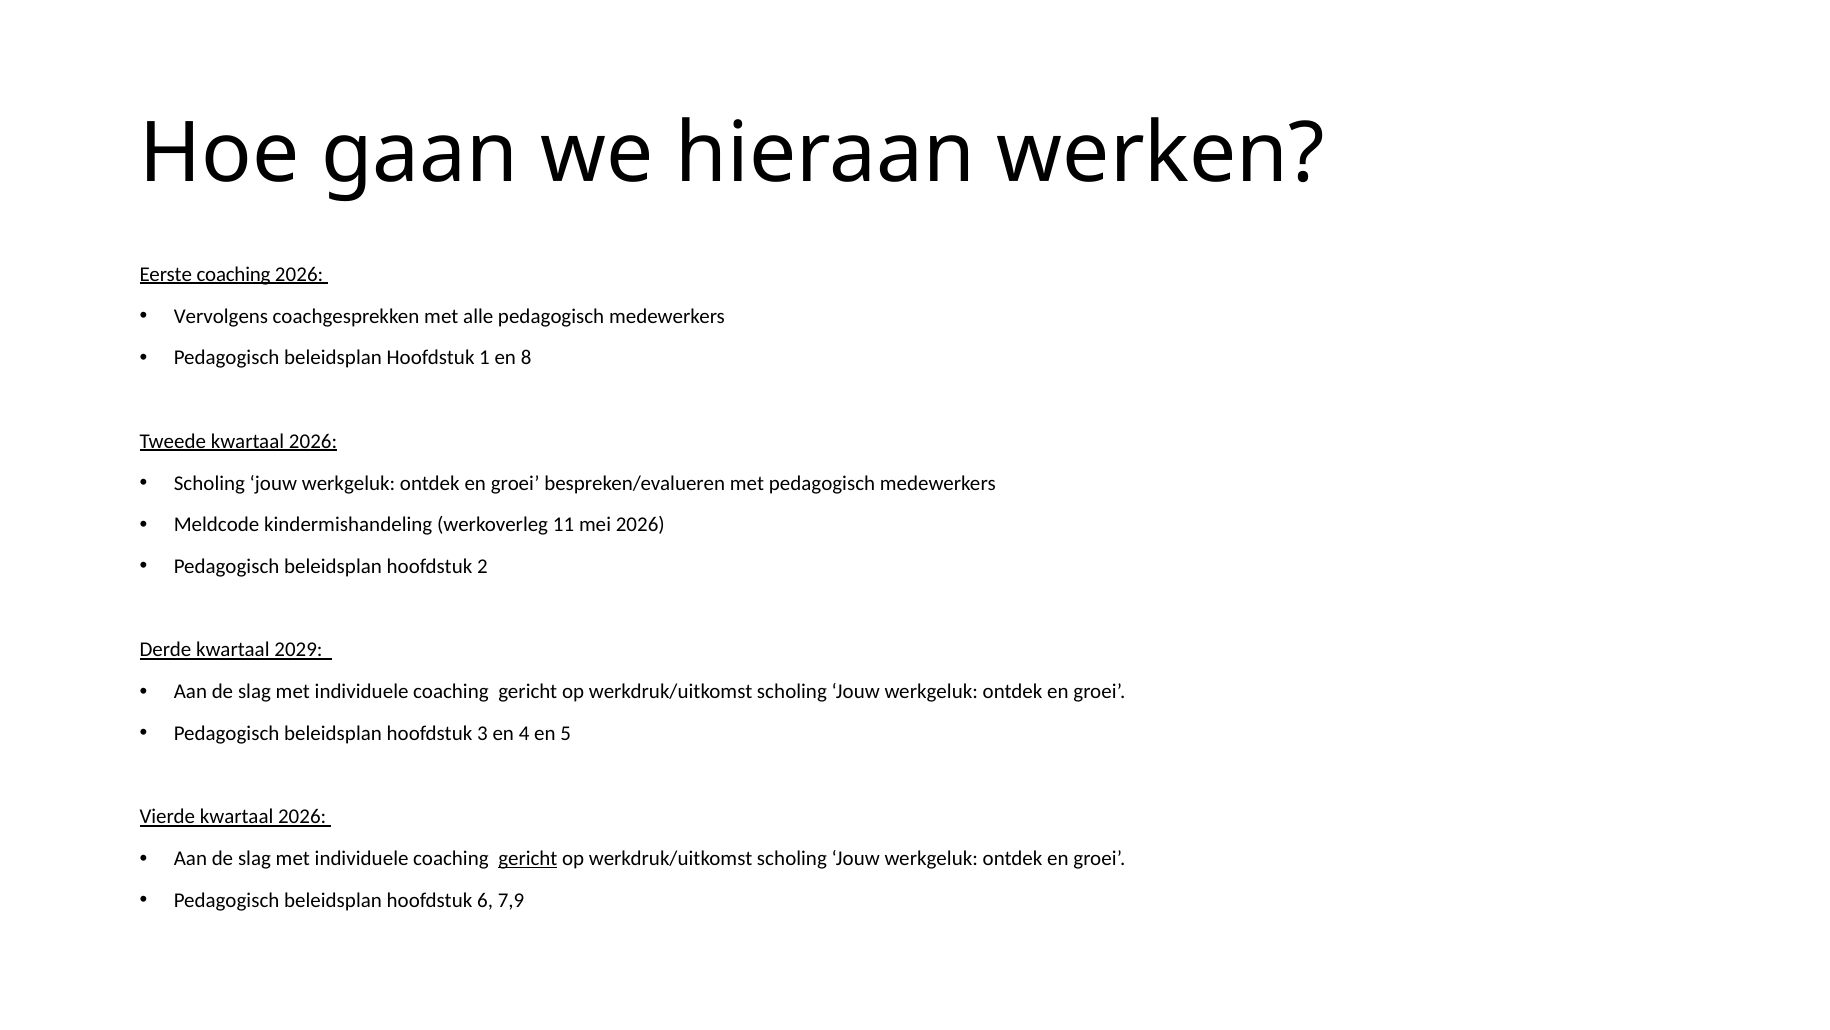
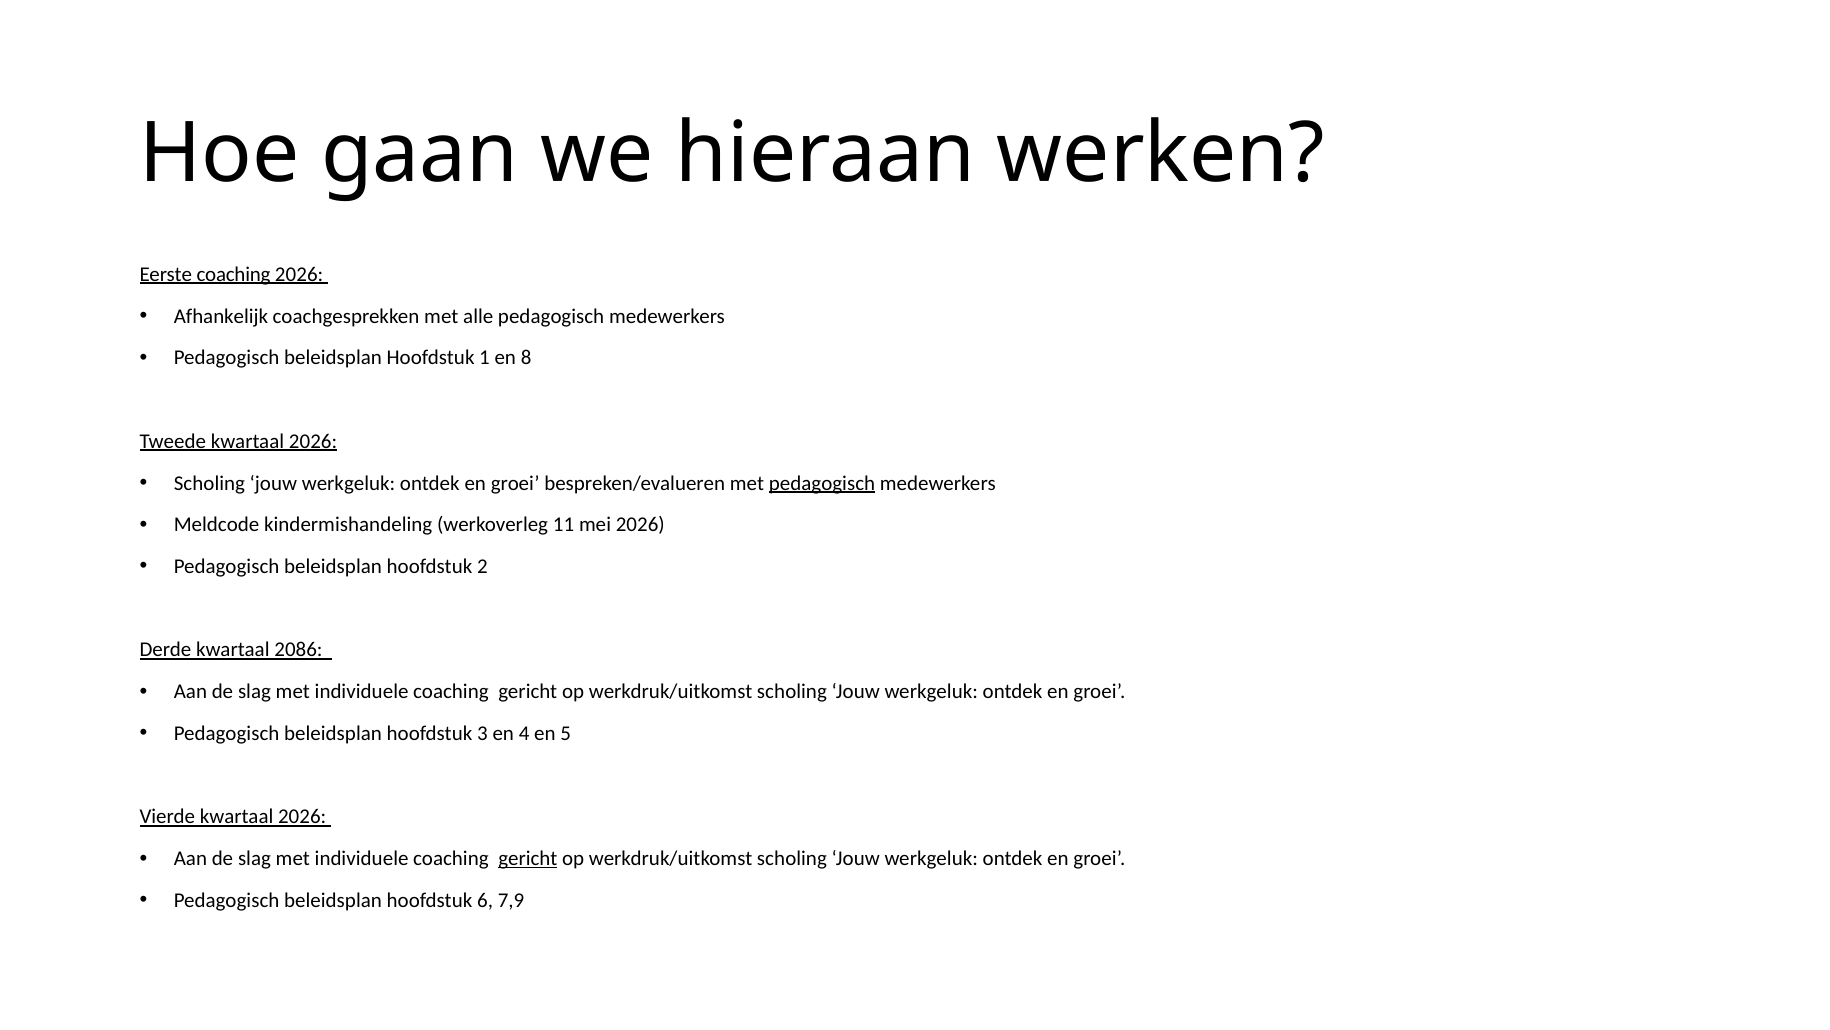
Vervolgens: Vervolgens -> Afhankelijk
pedagogisch at (822, 483) underline: none -> present
2029: 2029 -> 2086
